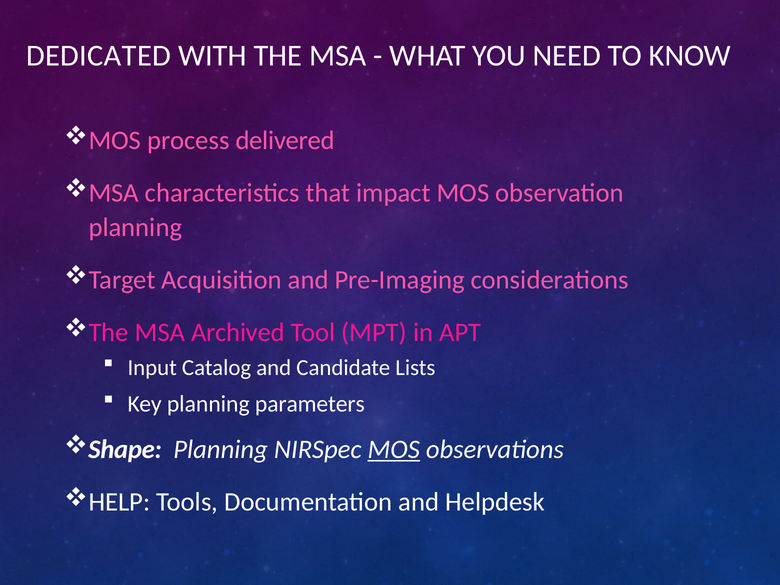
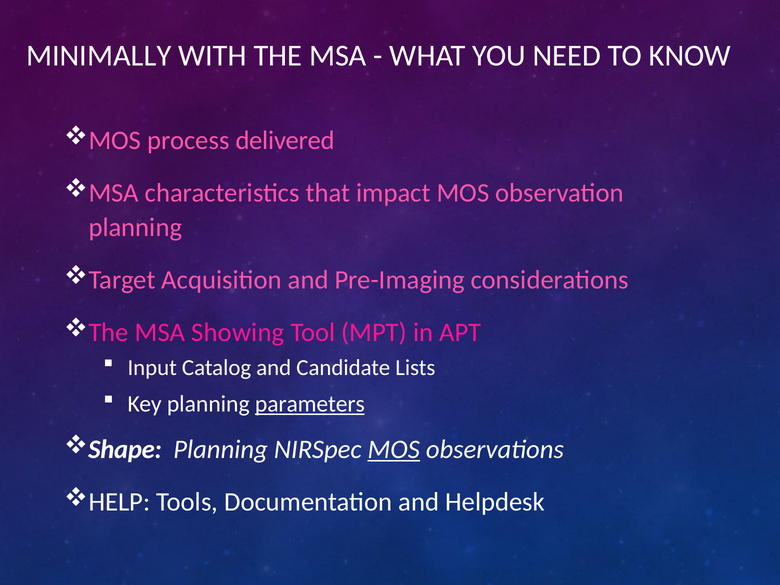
DEDICATED: DEDICATED -> MINIMALLY
Archived: Archived -> Showing
parameters underline: none -> present
